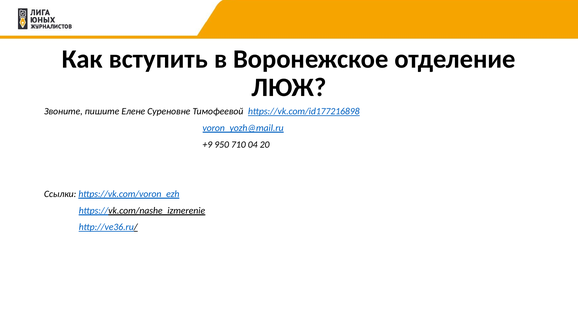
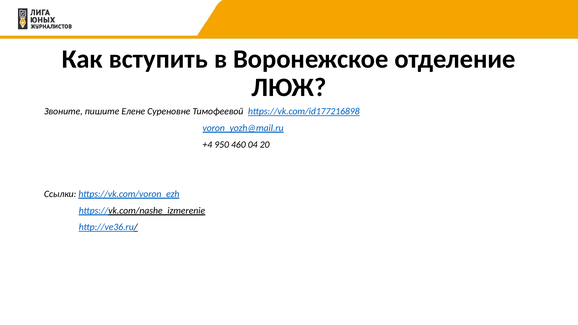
+9: +9 -> +4
710: 710 -> 460
